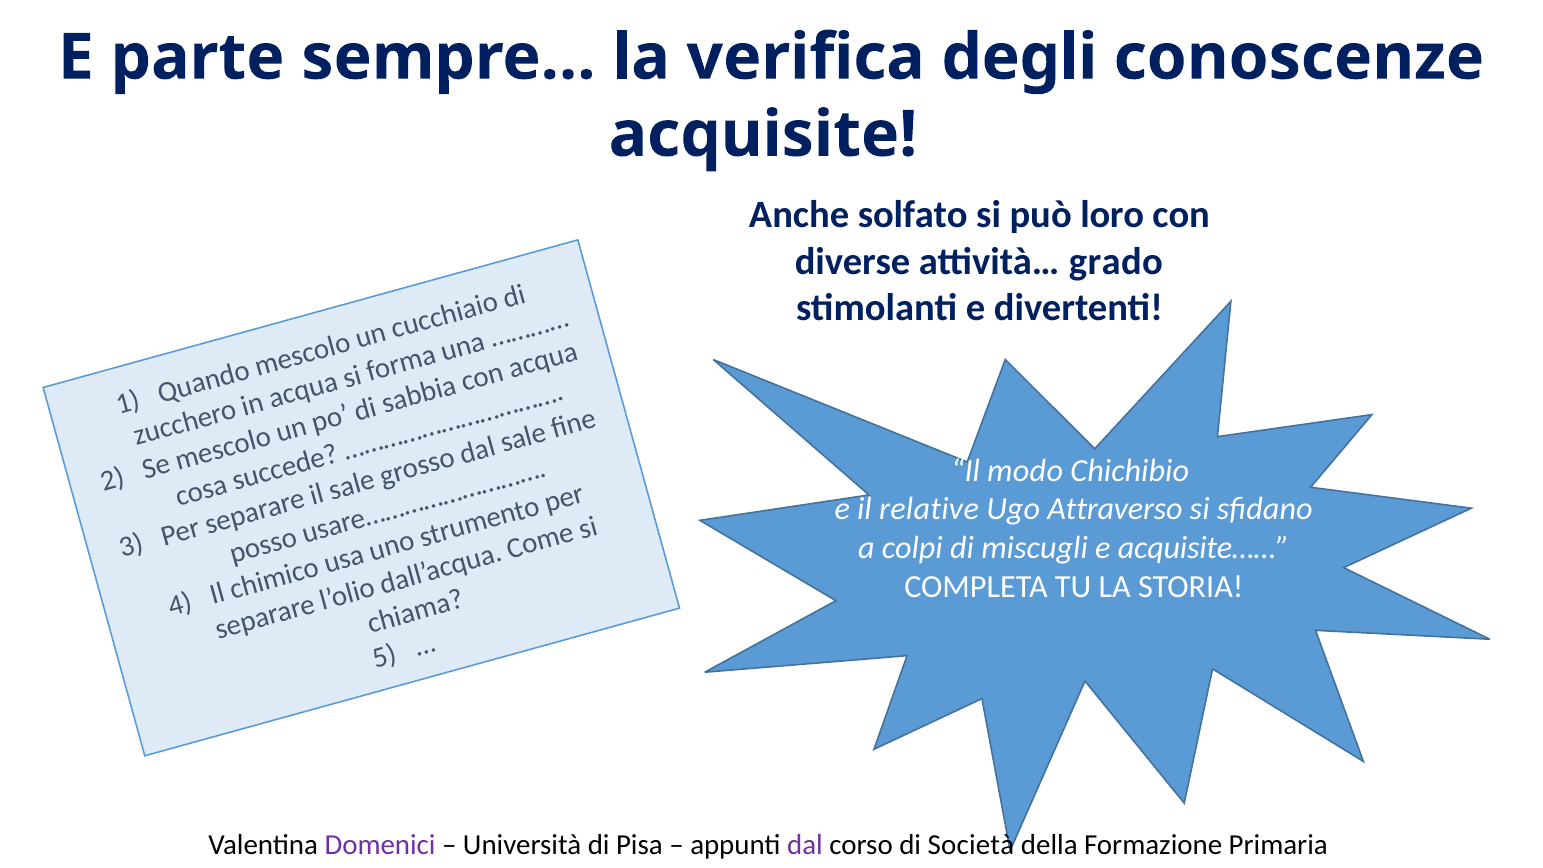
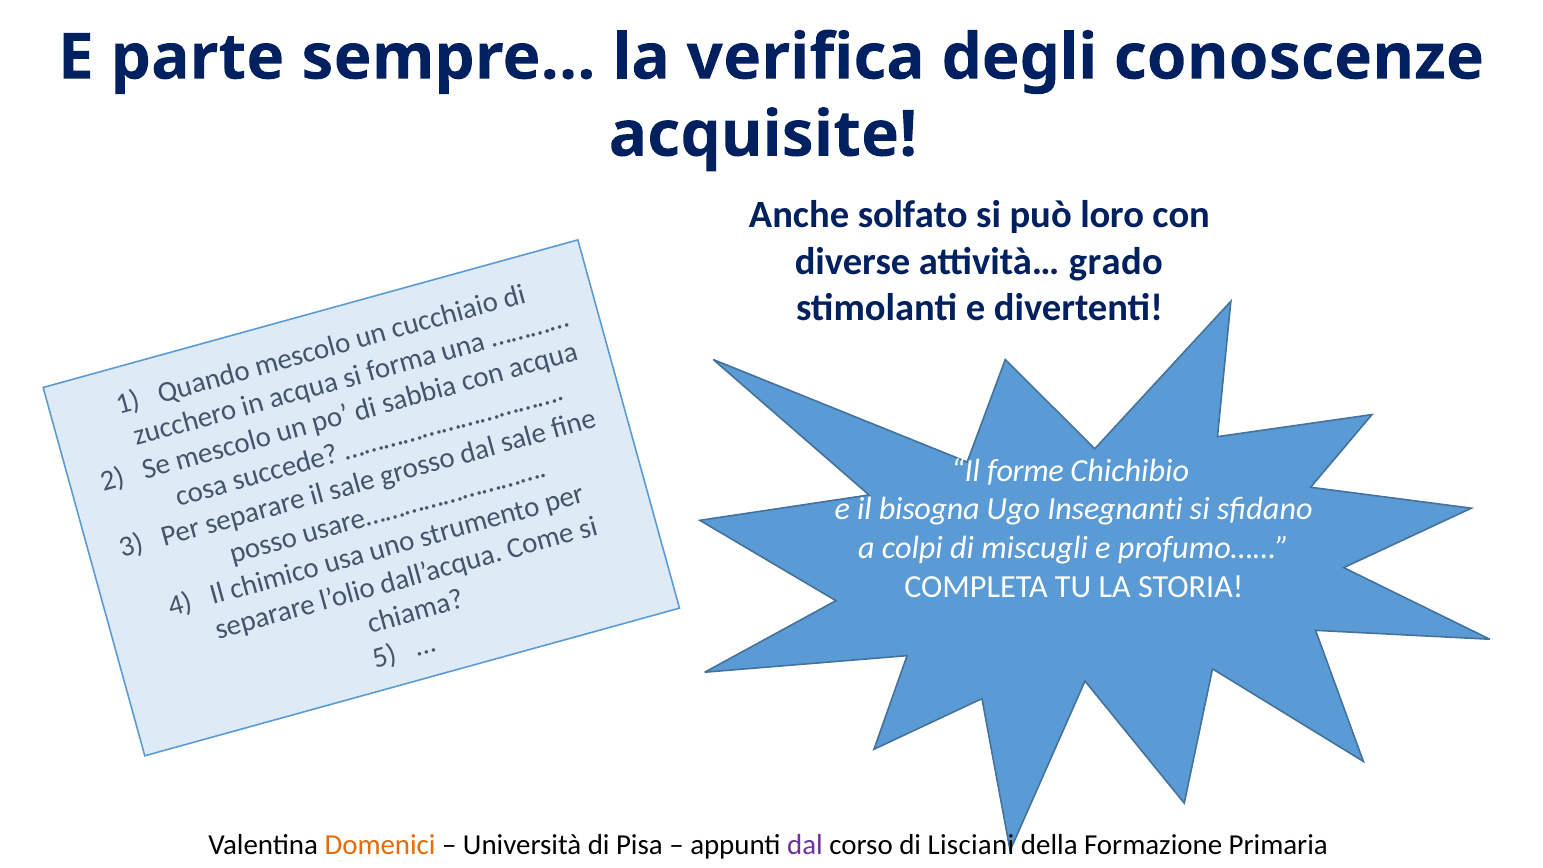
modo: modo -> forme
relative: relative -> bisogna
Attraverso: Attraverso -> Insegnanti
acquisite……: acquisite…… -> profumo……
Domenici colour: purple -> orange
Società: Società -> Lisciani
